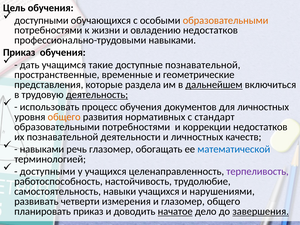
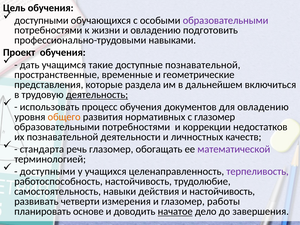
образовательными at (226, 20) colour: orange -> purple
овладению недостатков: недостатков -> подготовить
Приказ at (19, 53): Приказ -> Проект
дальнейшем underline: present -> none
для личностных: личностных -> овладению
с стандарт: стандарт -> глазомер
навыками at (42, 149): навыками -> стандарта
математической colour: blue -> purple
навыки учащихся: учащихся -> действия
и нарушениями: нарушениями -> настойчивость
глазомер общего: общего -> работы
планировать приказ: приказ -> основе
завершения underline: present -> none
